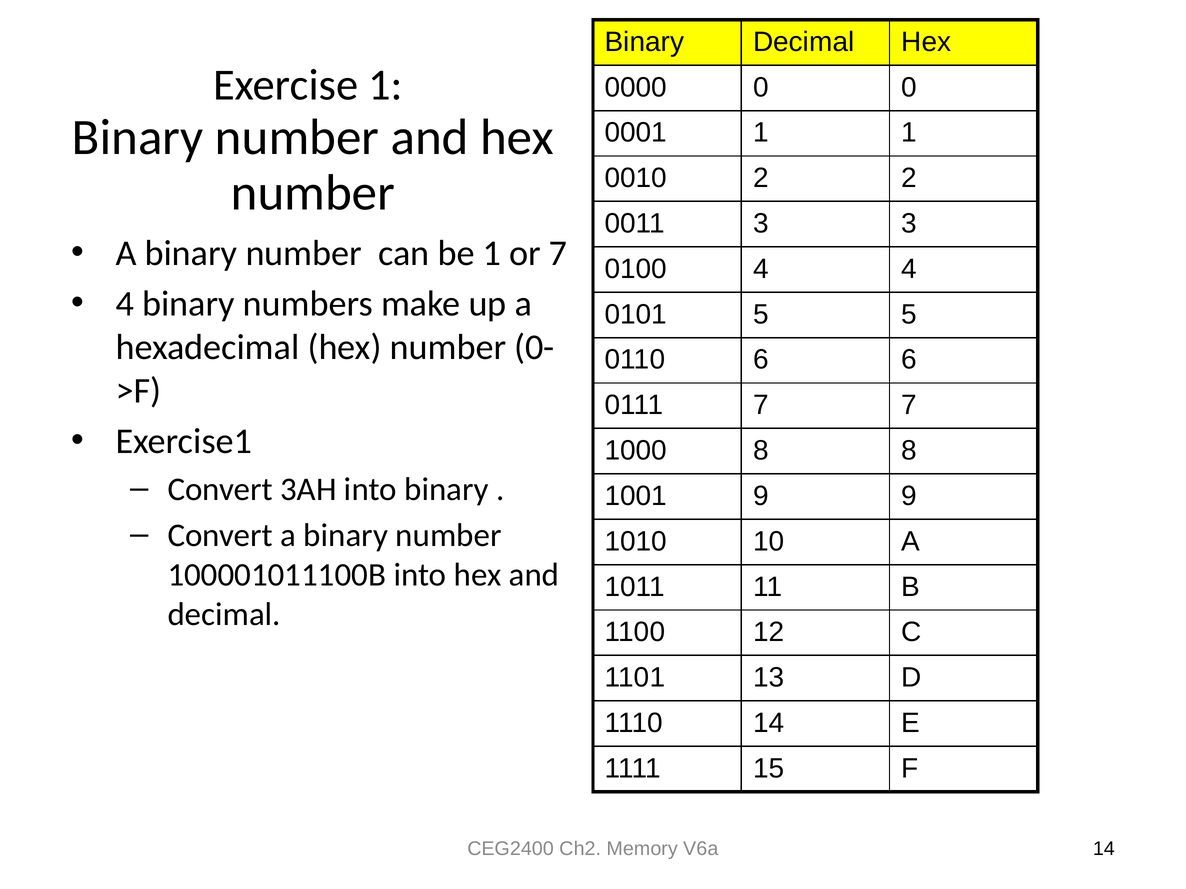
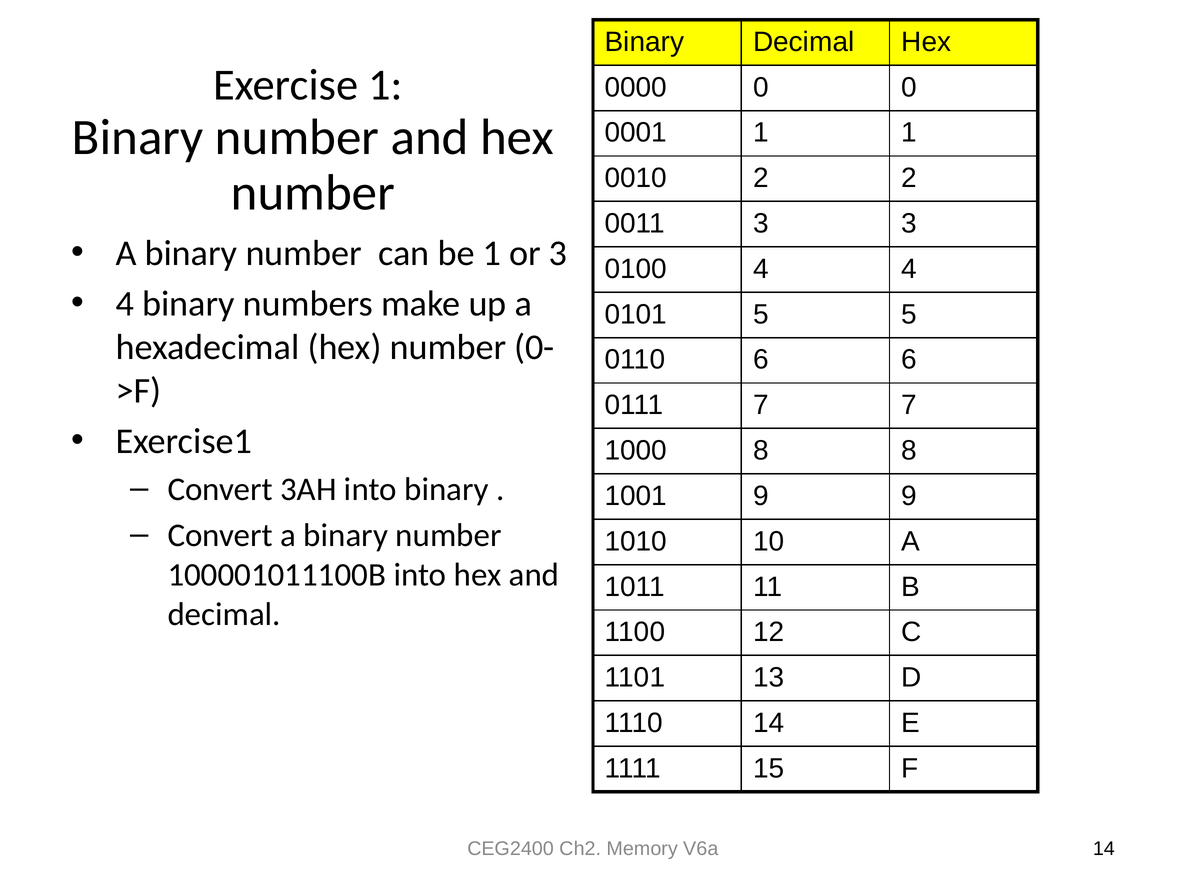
or 7: 7 -> 3
